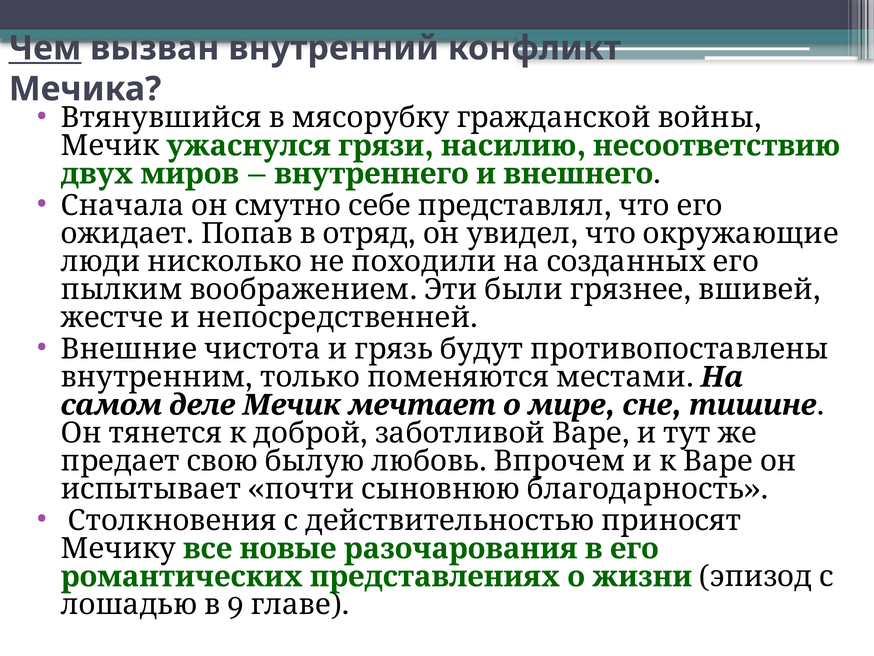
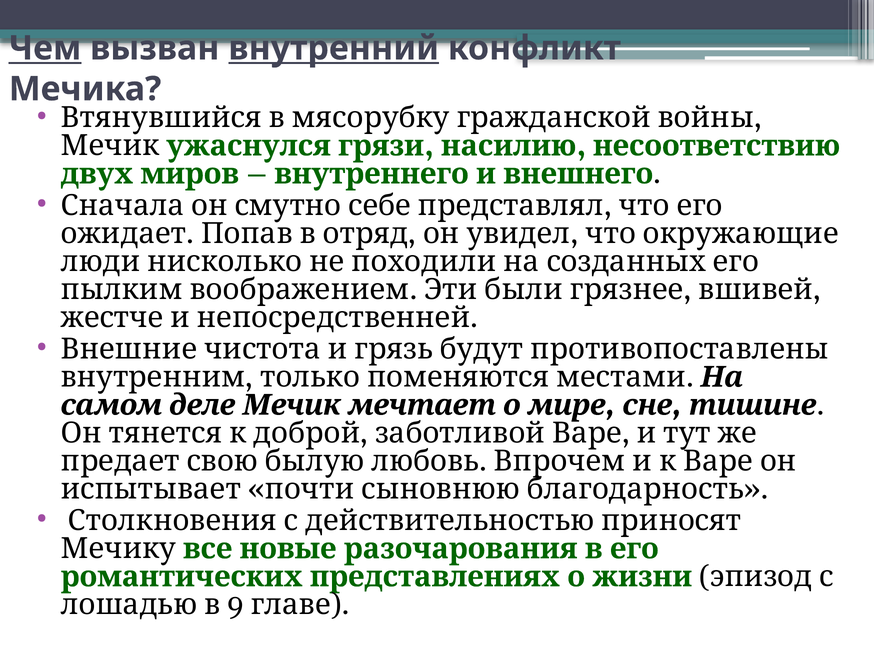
внутренний underline: none -> present
